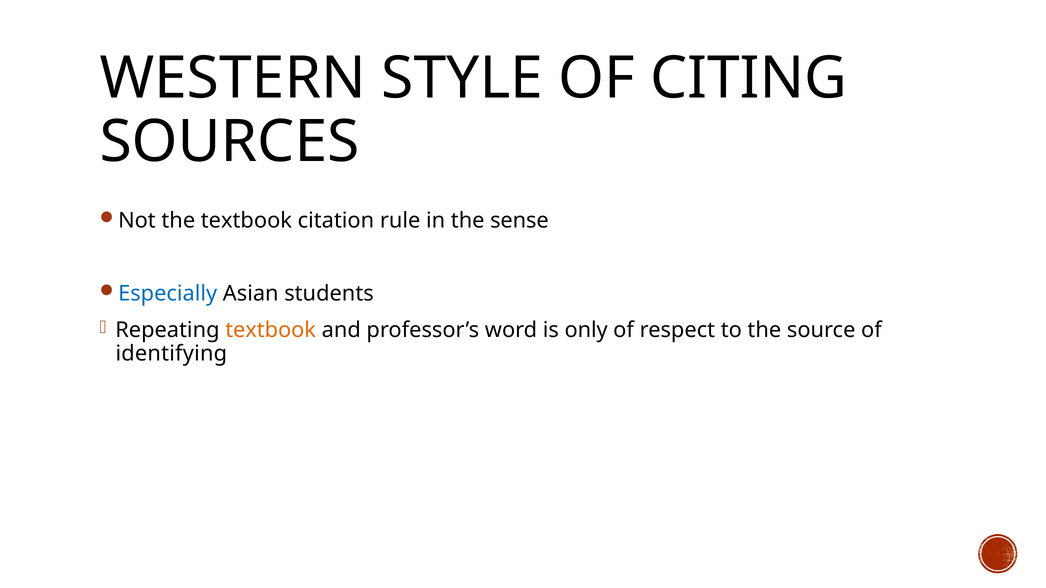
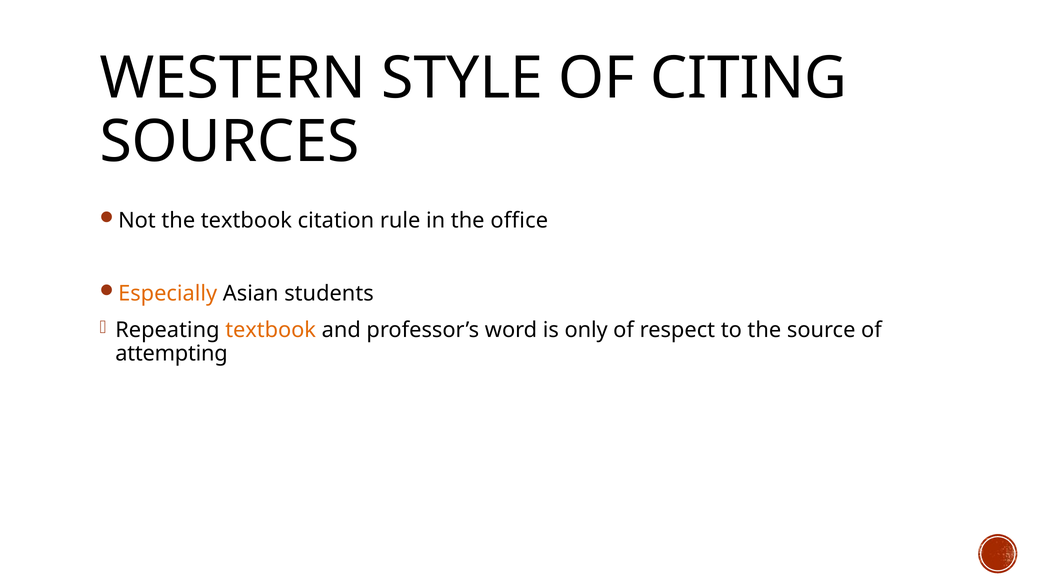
sense: sense -> office
Especially colour: blue -> orange
identifying: identifying -> attempting
